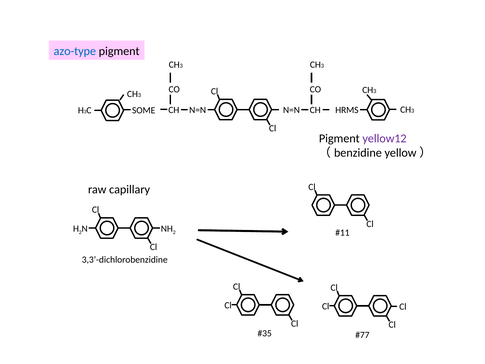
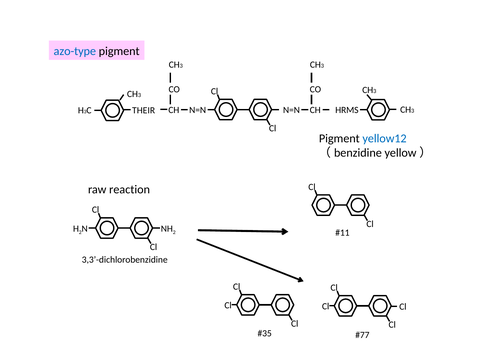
SOME: SOME -> THEIR
yellow12 colour: purple -> blue
capillary: capillary -> reaction
